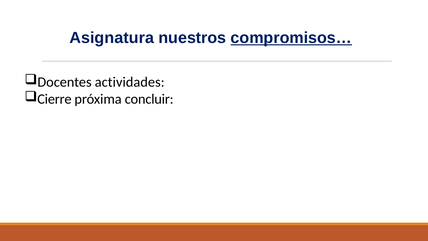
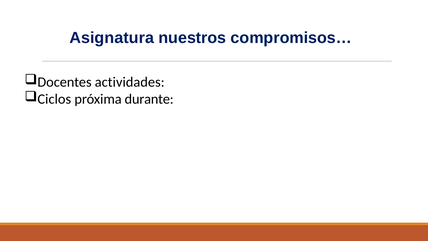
compromisos… underline: present -> none
Cierre: Cierre -> Ciclos
concluir: concluir -> durante
